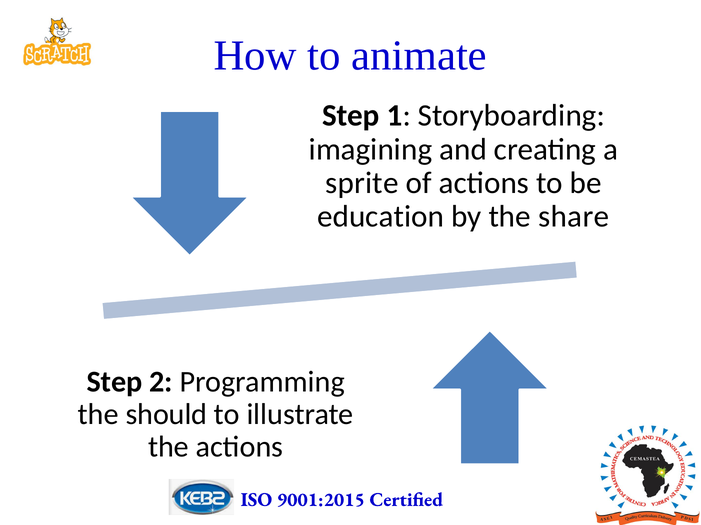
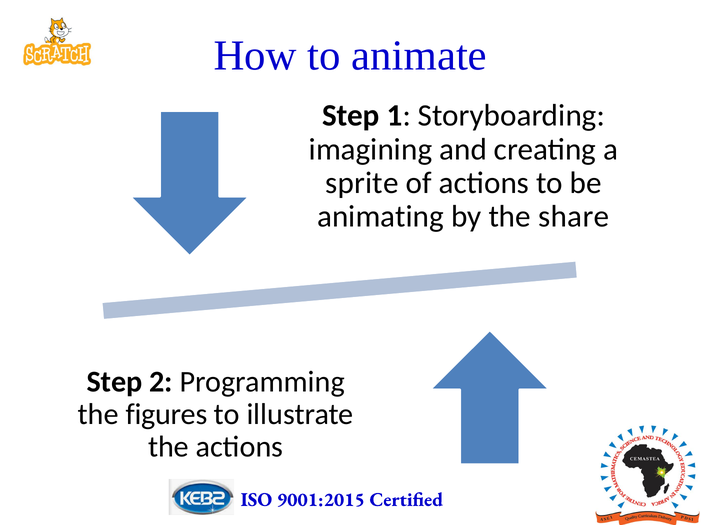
education: education -> animating
should: should -> figures
